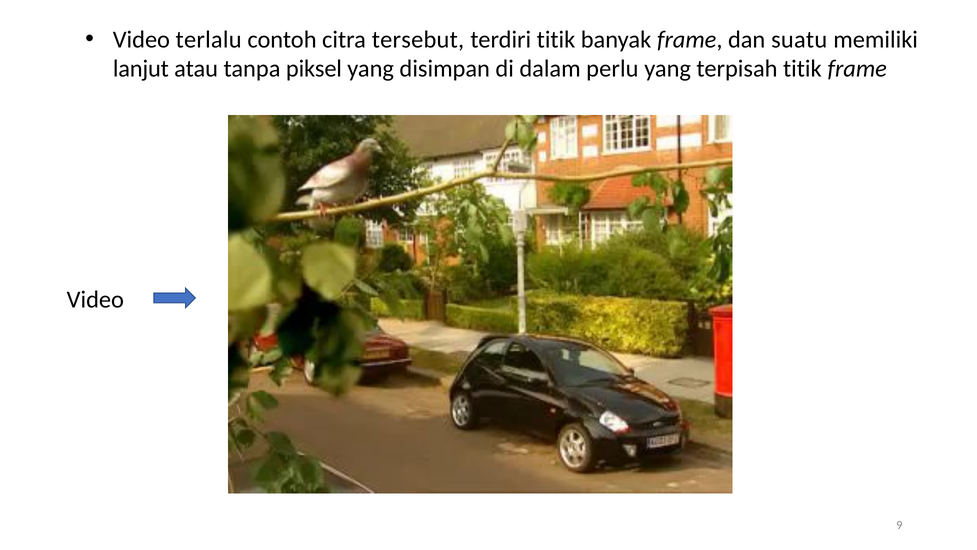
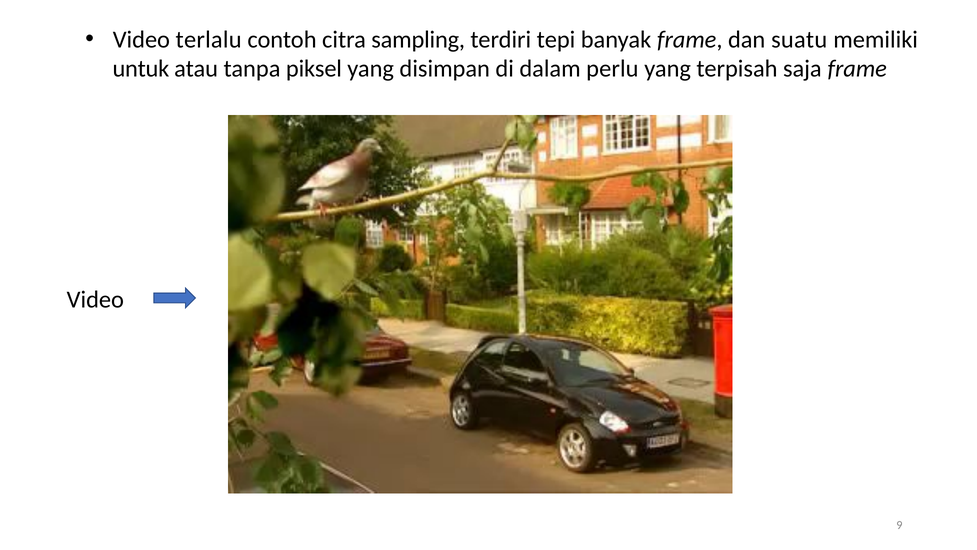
tersebut: tersebut -> sampling
terdiri titik: titik -> tepi
lanjut: lanjut -> untuk
terpisah titik: titik -> saja
